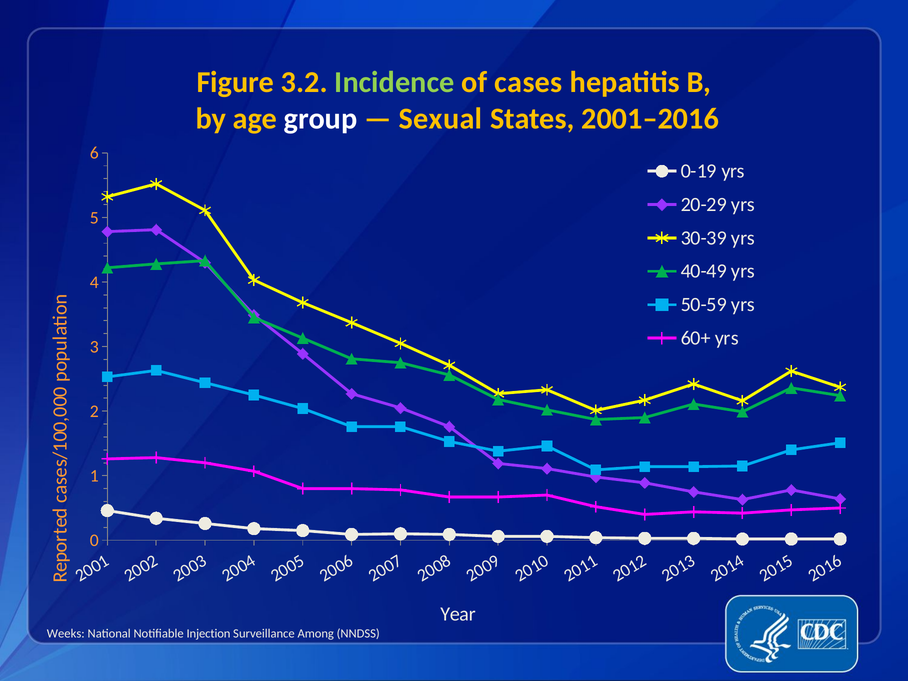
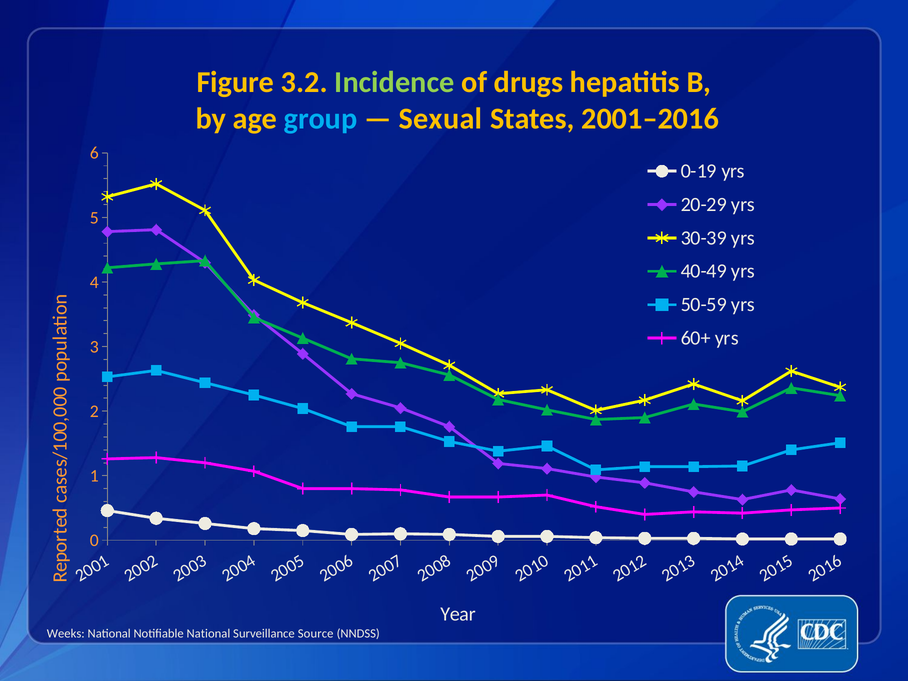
cases: cases -> drugs
group colour: white -> light blue
Notifiable Injection: Injection -> National
Among: Among -> Source
